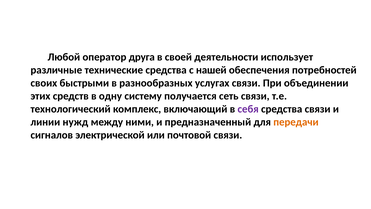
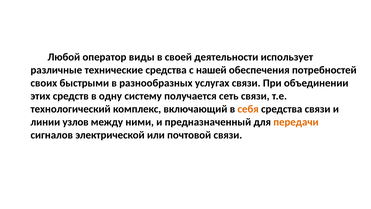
друга: друга -> виды
себя colour: purple -> orange
нужд: нужд -> узлов
